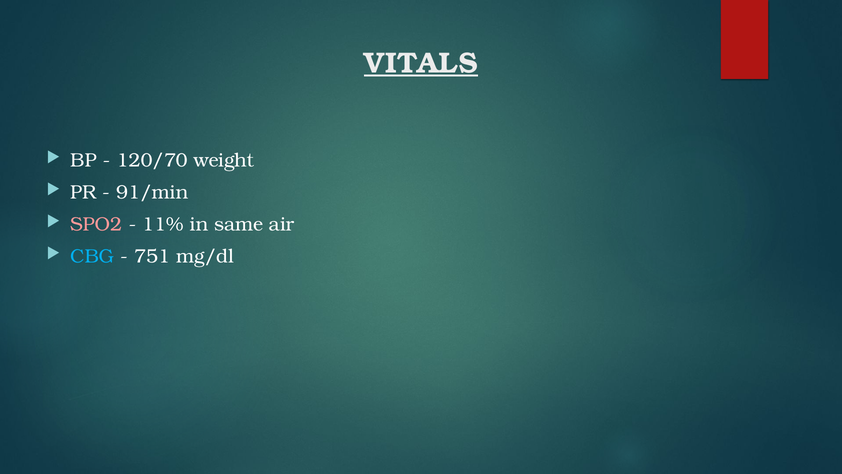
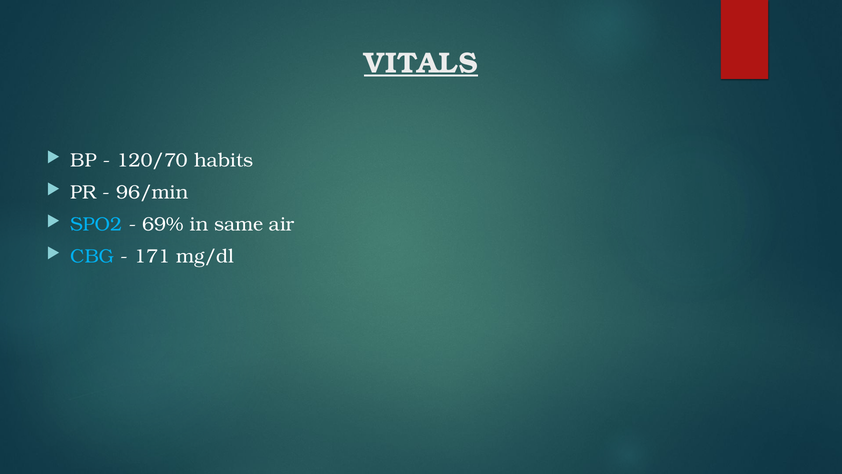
weight: weight -> habits
91/min: 91/min -> 96/min
SPO2 colour: pink -> light blue
11%: 11% -> 69%
751: 751 -> 171
